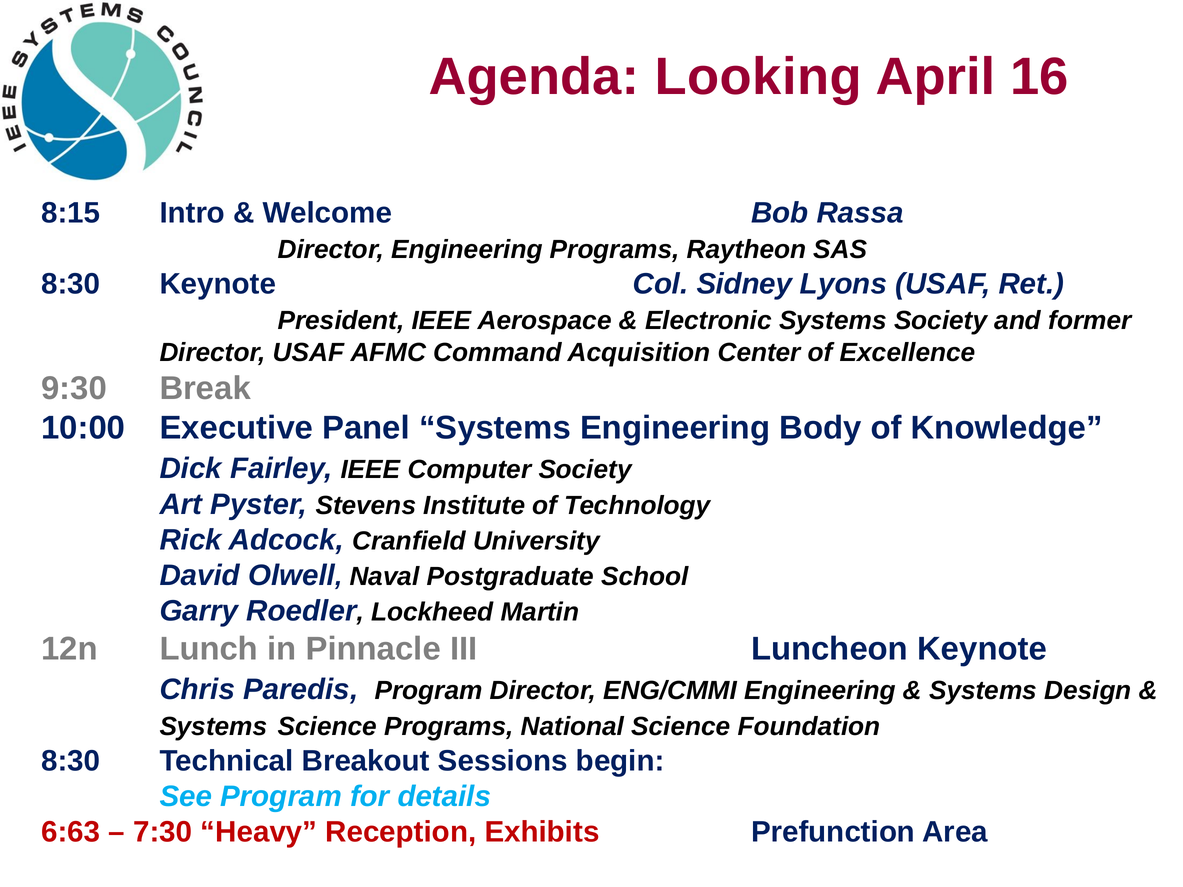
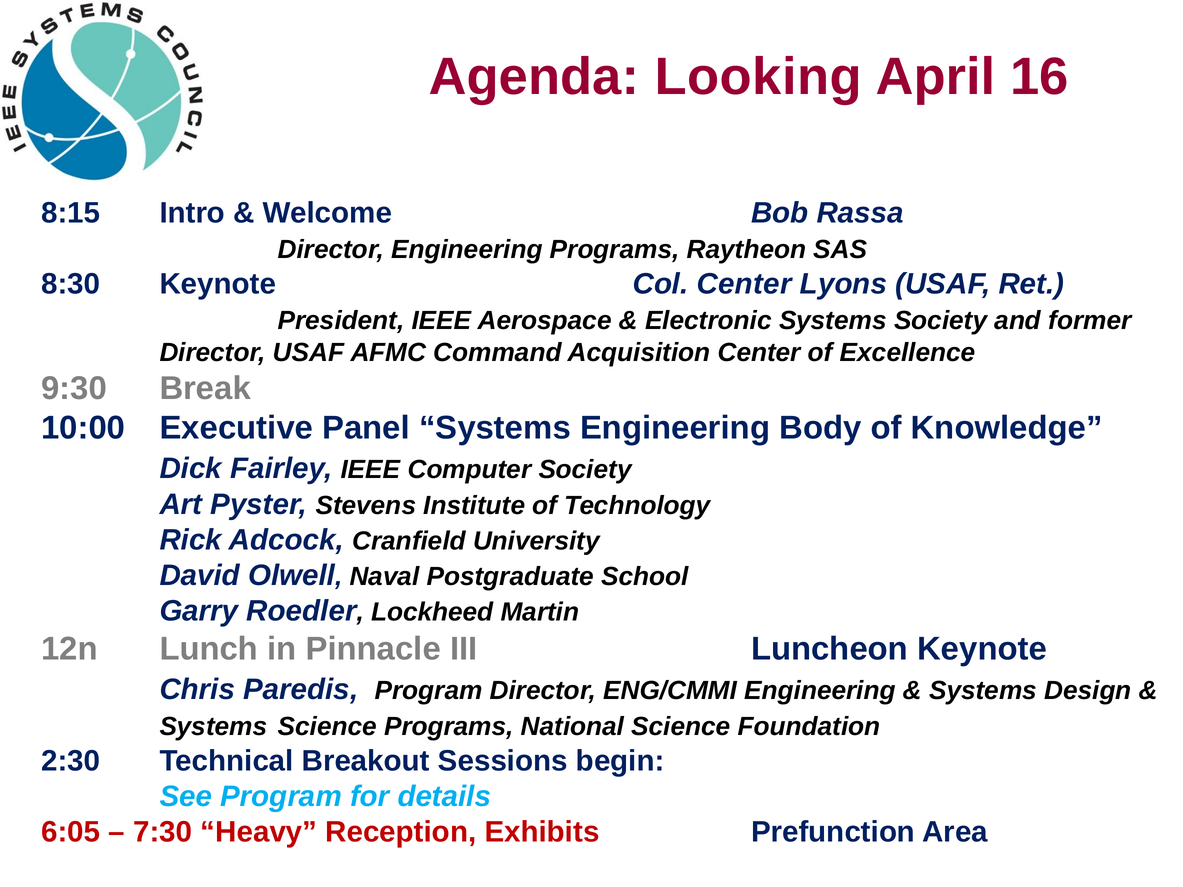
Col Sidney: Sidney -> Center
8:30 at (71, 761): 8:30 -> 2:30
6:63: 6:63 -> 6:05
